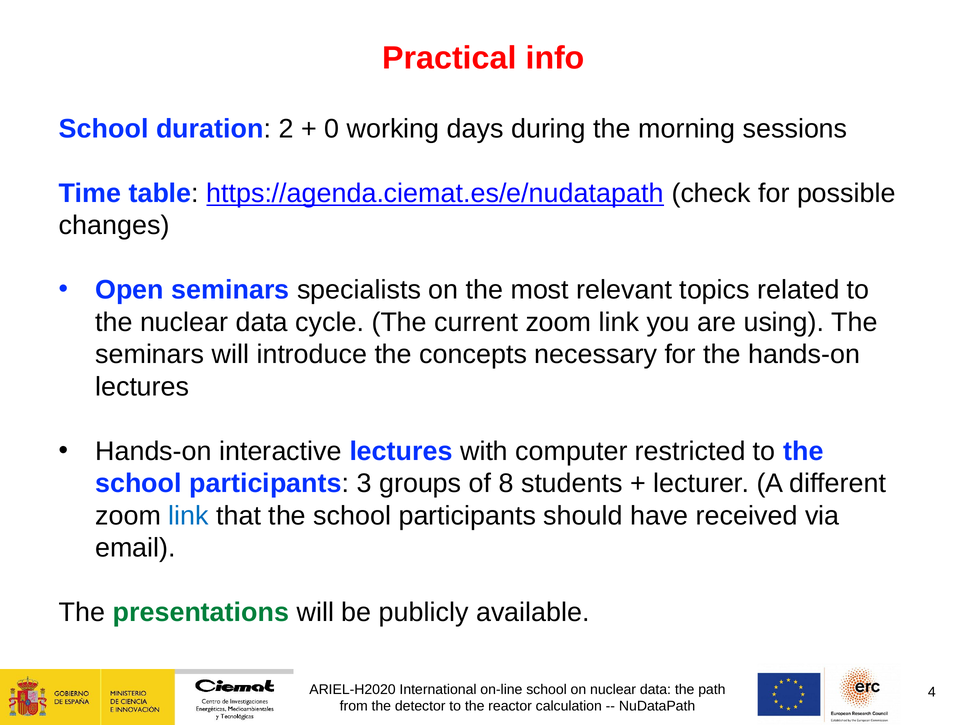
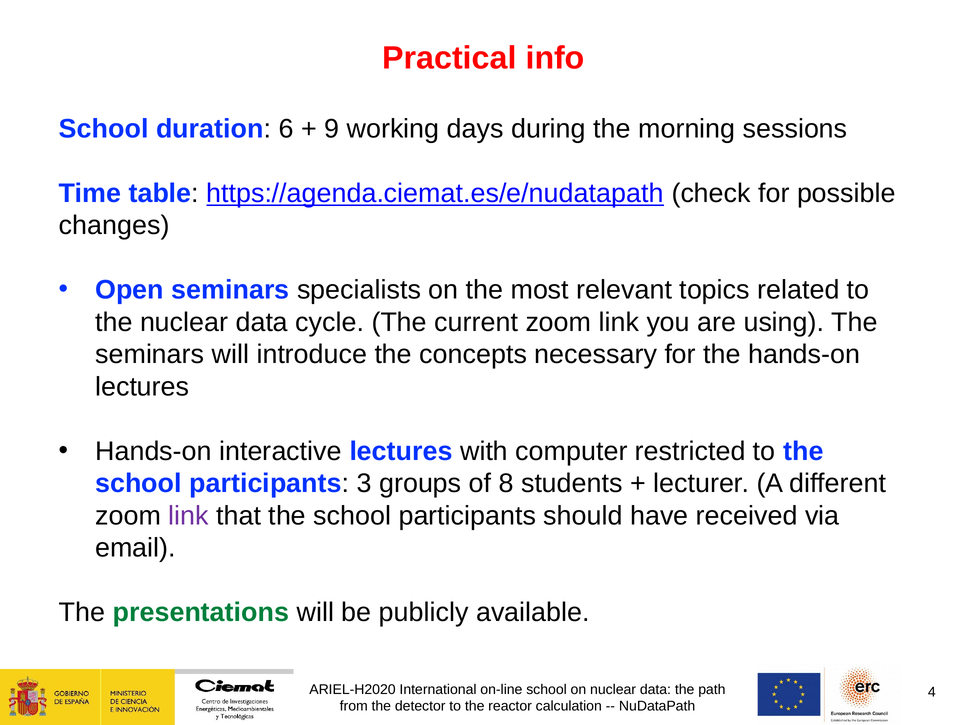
2: 2 -> 6
0: 0 -> 9
link at (189, 516) colour: blue -> purple
